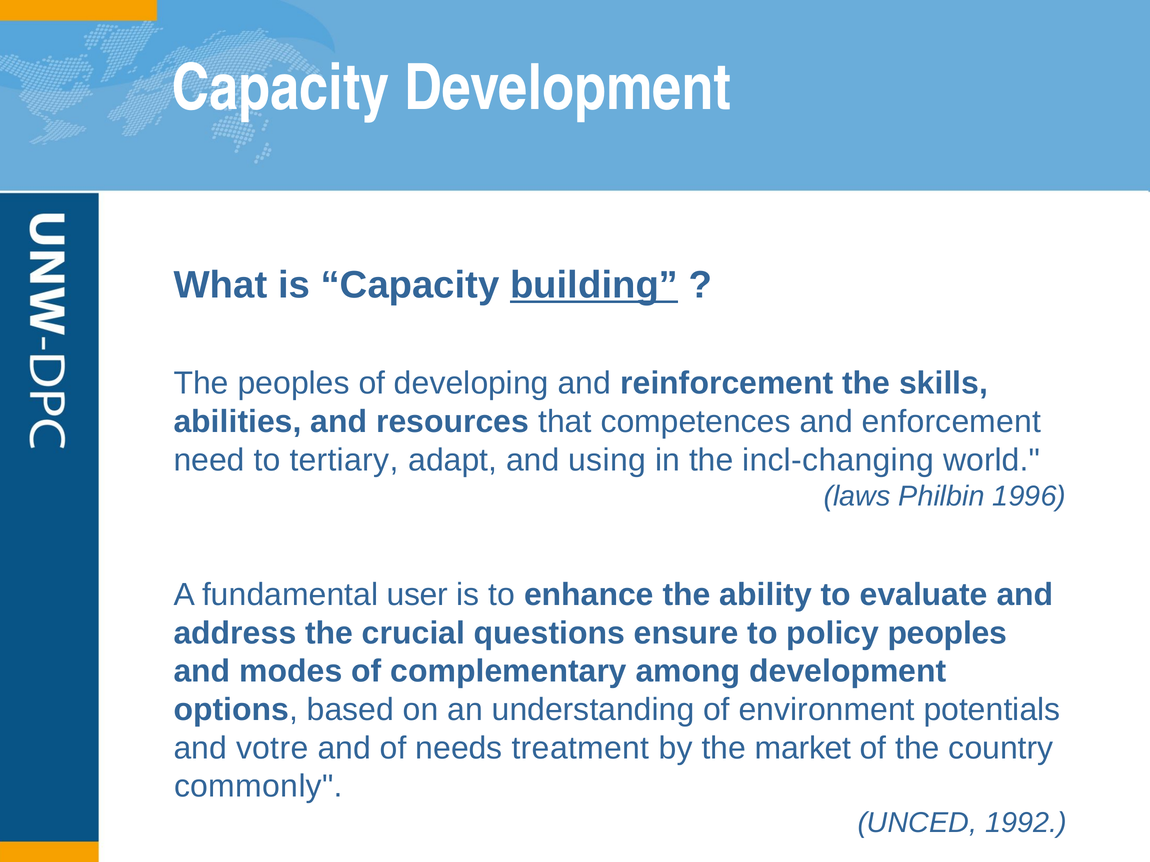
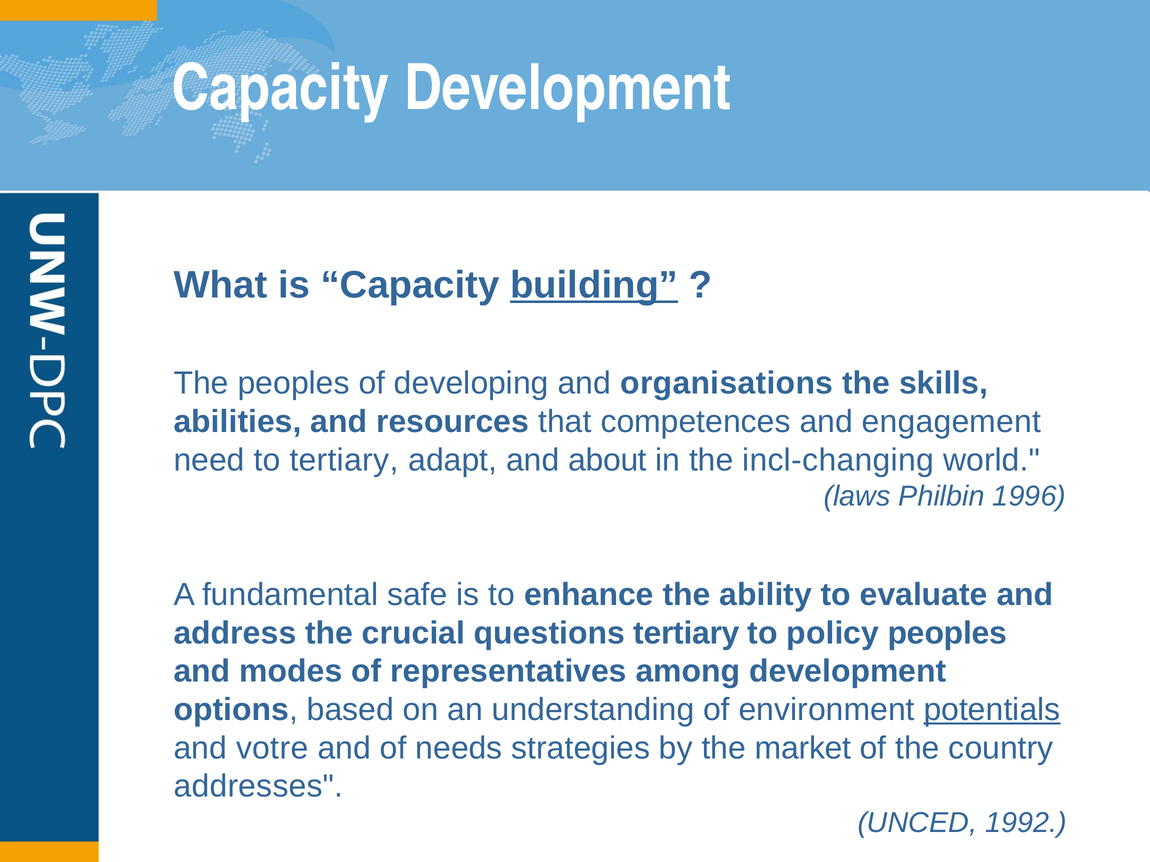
reinforcement: reinforcement -> organisations
enforcement: enforcement -> engagement
using: using -> about
user: user -> safe
questions ensure: ensure -> tertiary
complementary: complementary -> representatives
potentials underline: none -> present
treatment: treatment -> strategies
commonly: commonly -> addresses
